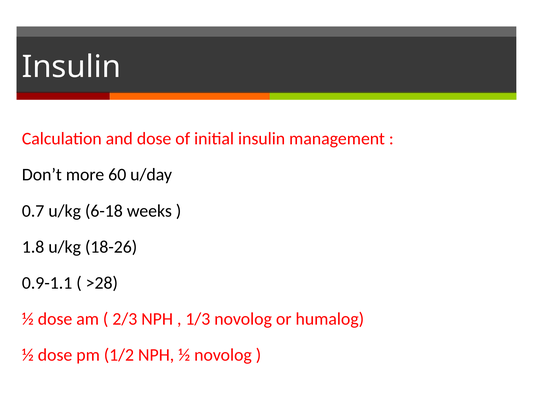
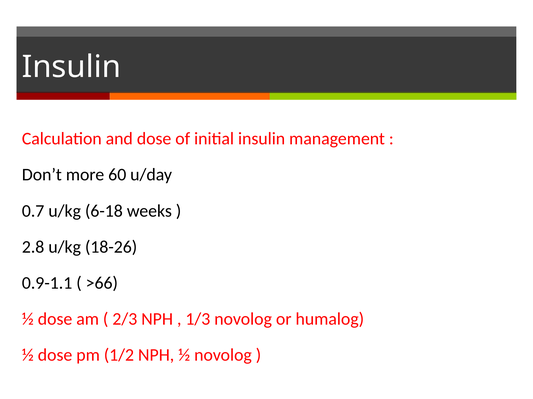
1.8: 1.8 -> 2.8
>28: >28 -> >66
